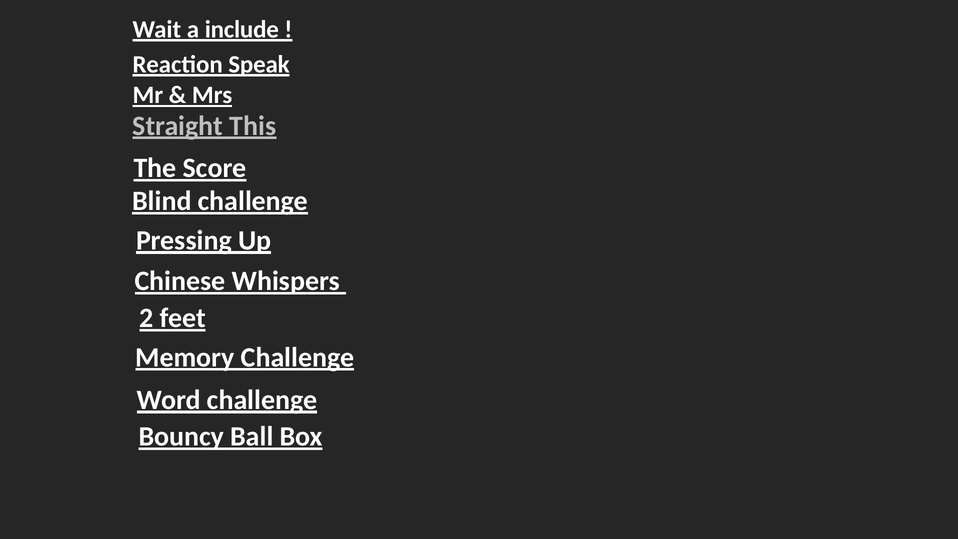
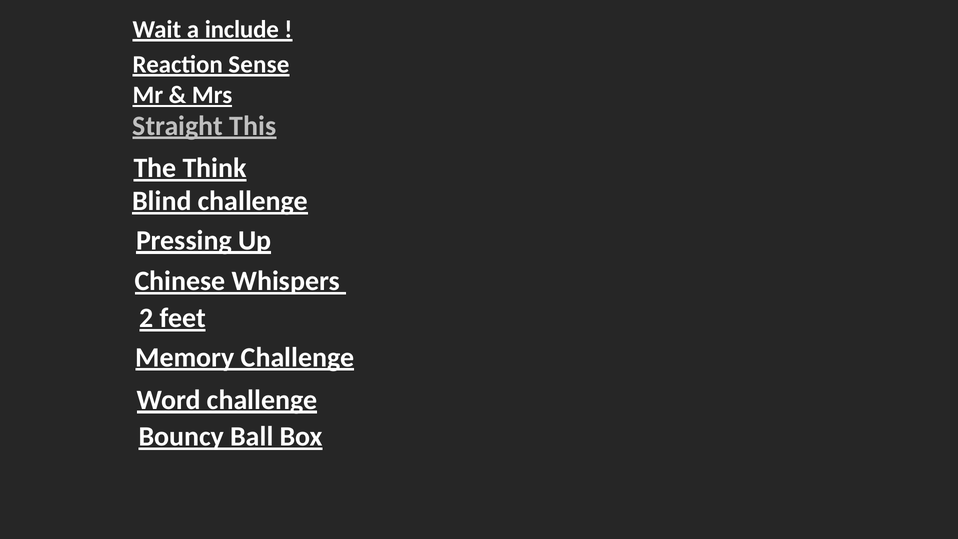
Speak: Speak -> Sense
Score: Score -> Think
